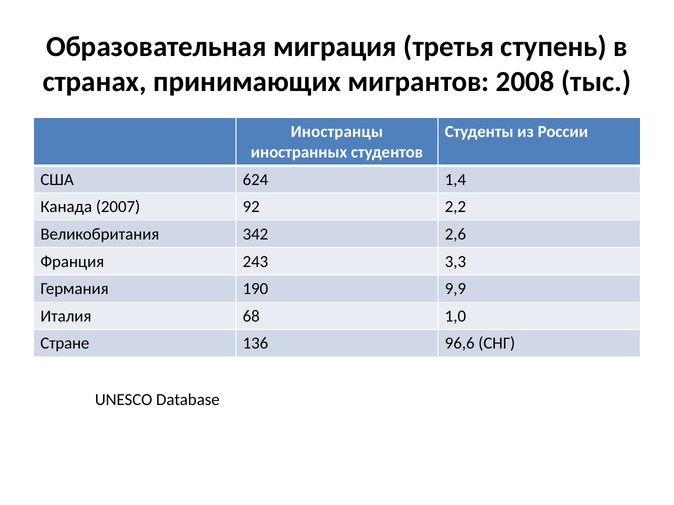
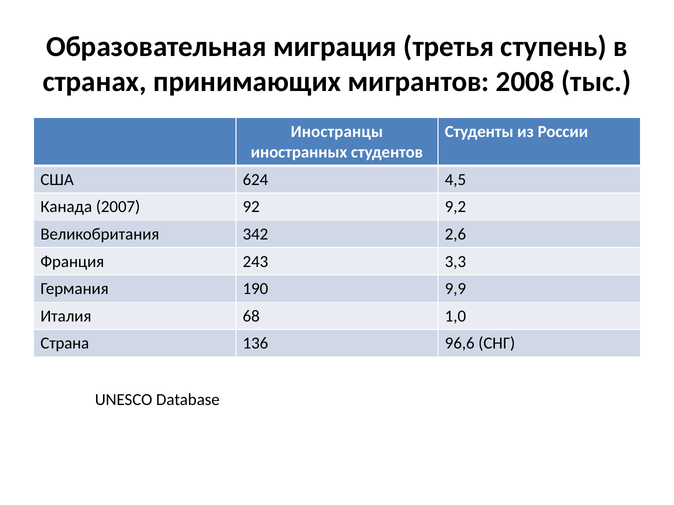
1,4: 1,4 -> 4,5
2,2: 2,2 -> 9,2
Стране: Стране -> Страна
